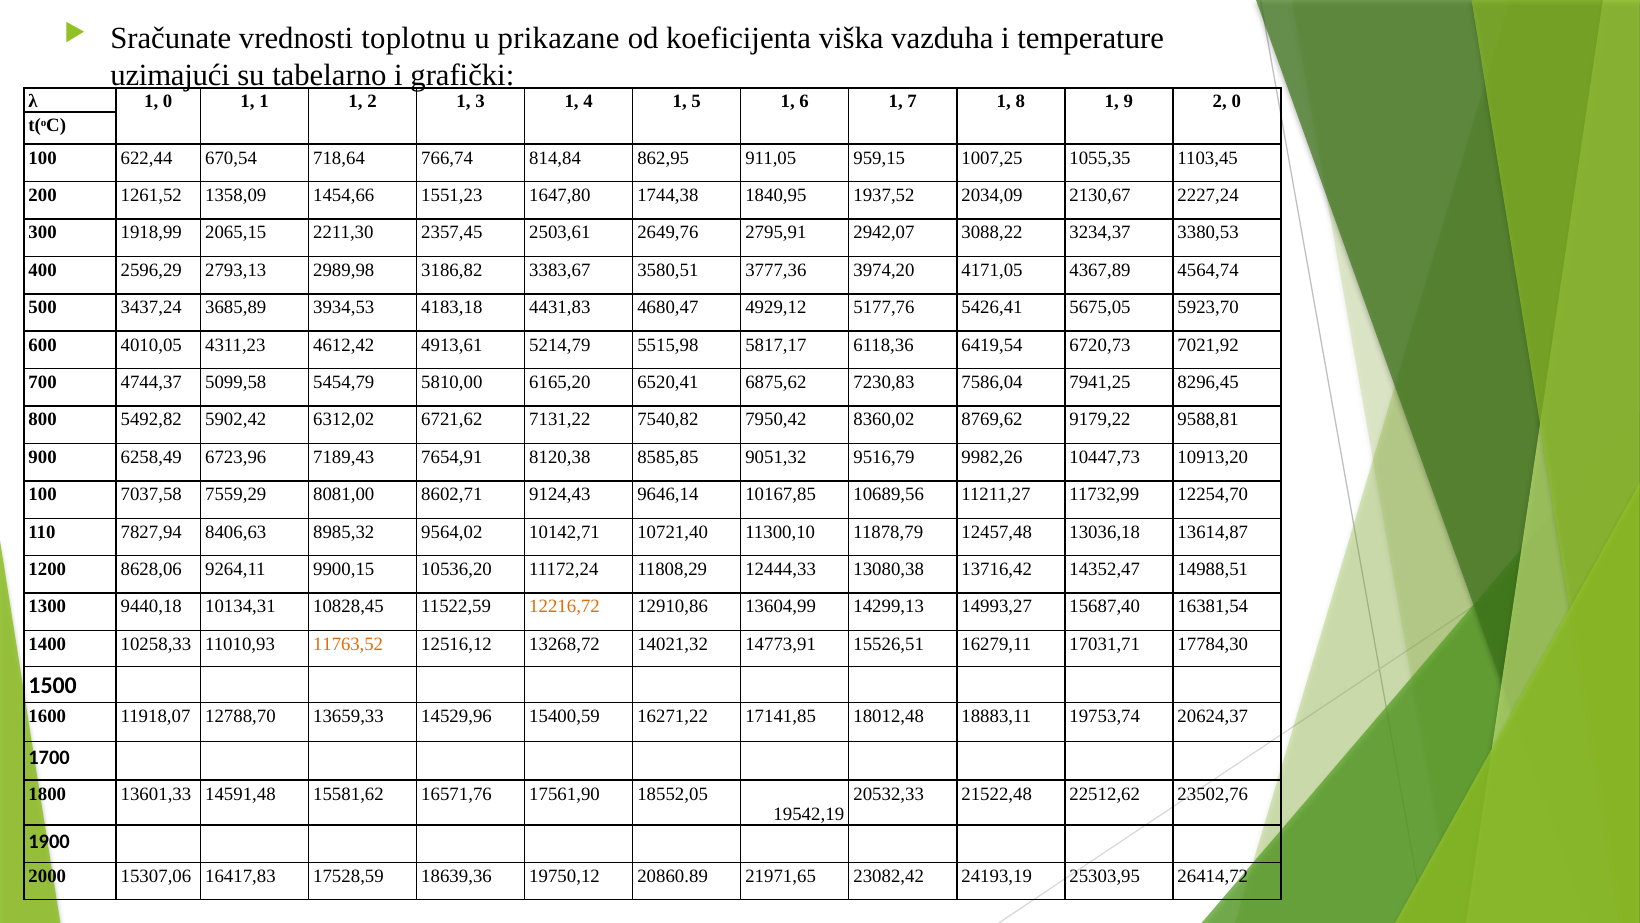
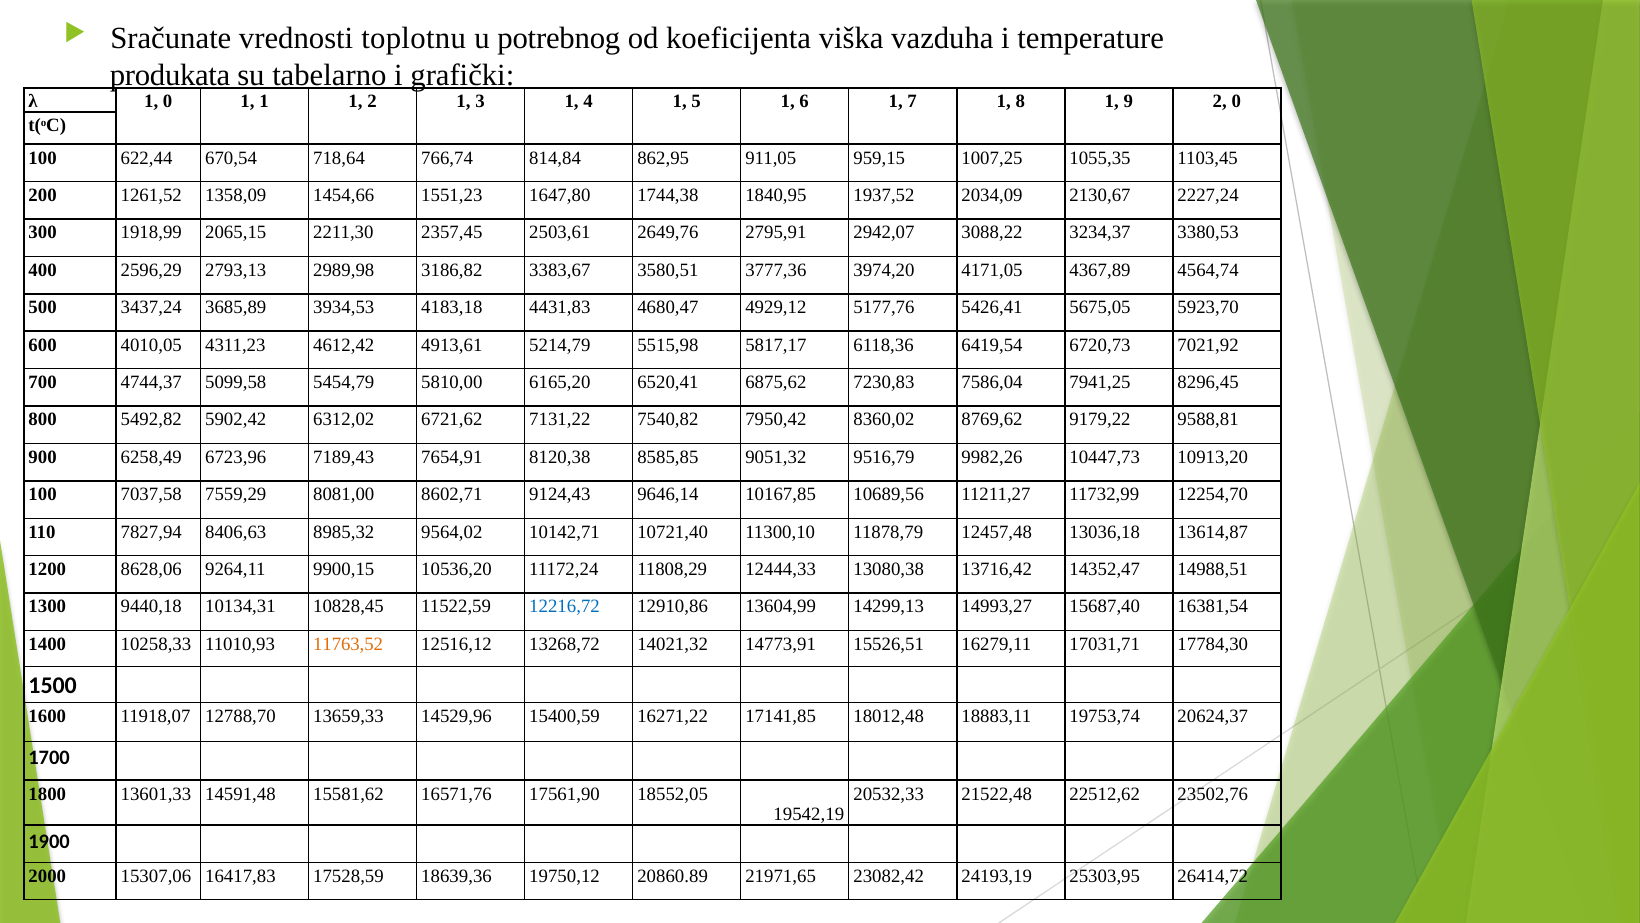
prikazane: prikazane -> potrebnog
uzimajući: uzimajući -> produkata
12216,72 colour: orange -> blue
